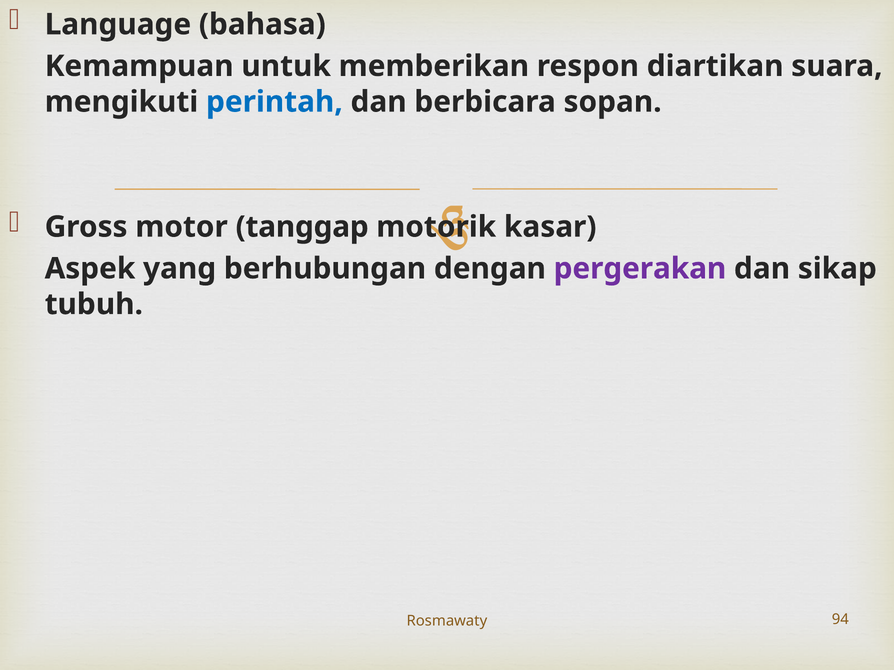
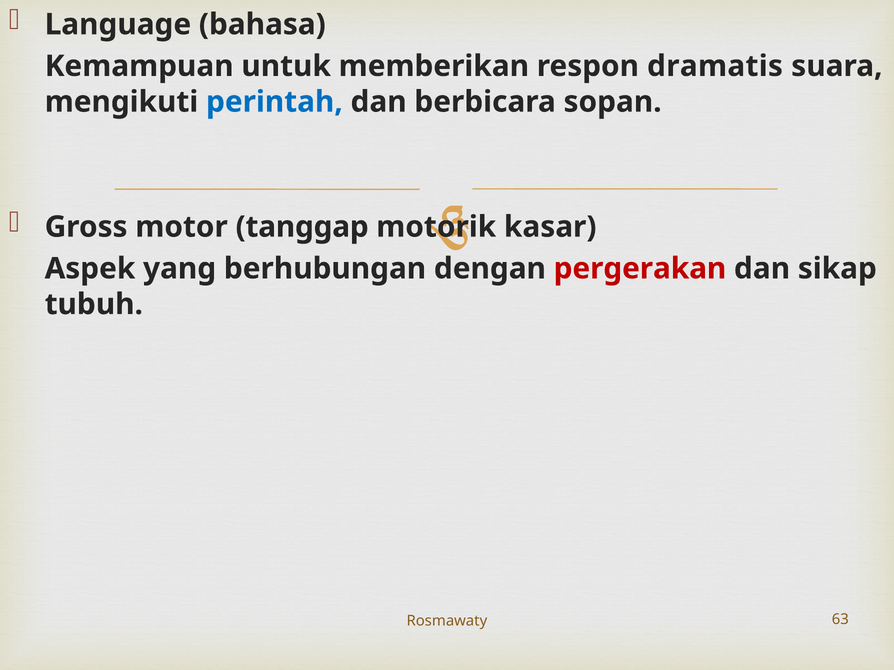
diartikan: diartikan -> dramatis
pergerakan colour: purple -> red
94: 94 -> 63
